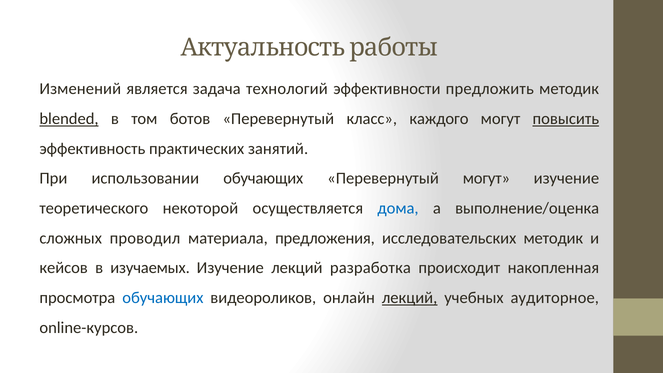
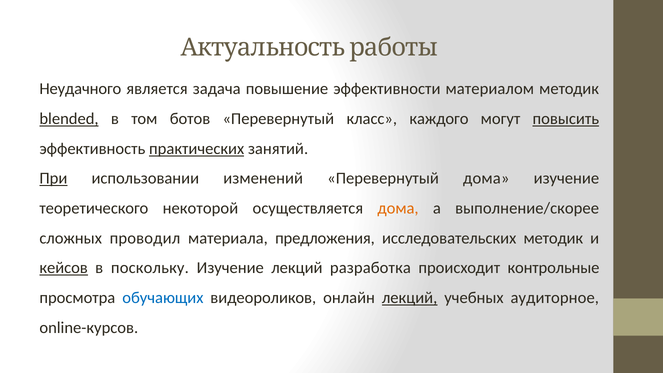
Изменений: Изменений -> Неудачного
технологий: технологий -> повышение
предложить: предложить -> материалом
практических underline: none -> present
При underline: none -> present
использовании обучающих: обучающих -> изменений
Перевернутый могут: могут -> дома
дома at (398, 208) colour: blue -> orange
выполнение/оценка: выполнение/оценка -> выполнение/скорее
кейсов underline: none -> present
изучаемых: изучаемых -> поскольку
накопленная: накопленная -> контрольные
